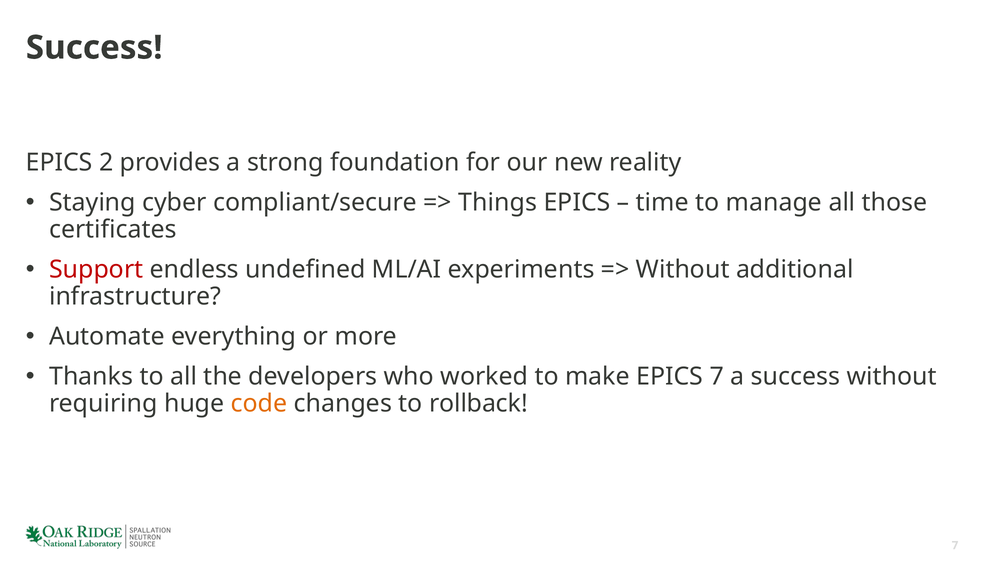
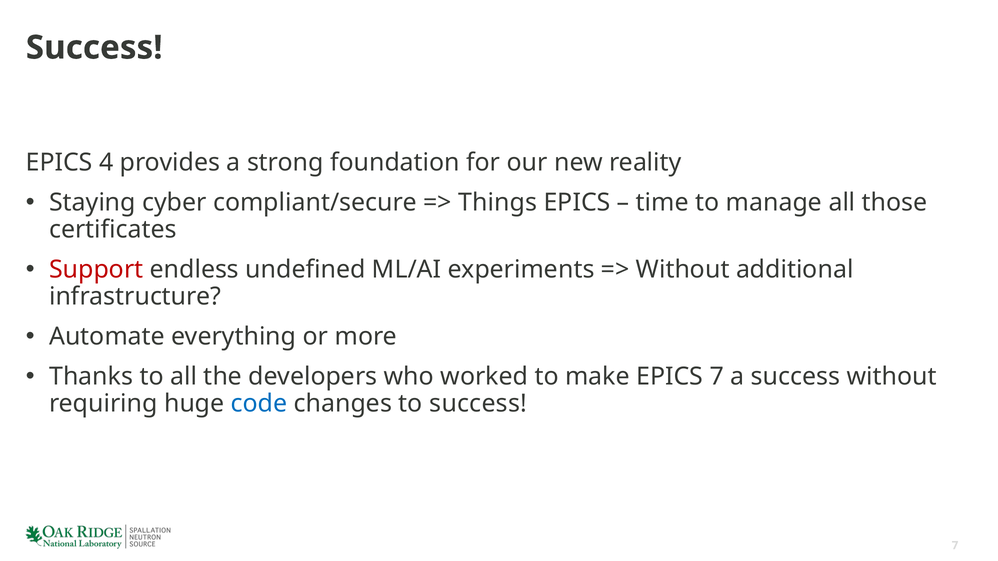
2: 2 -> 4
code colour: orange -> blue
to rollback: rollback -> success
